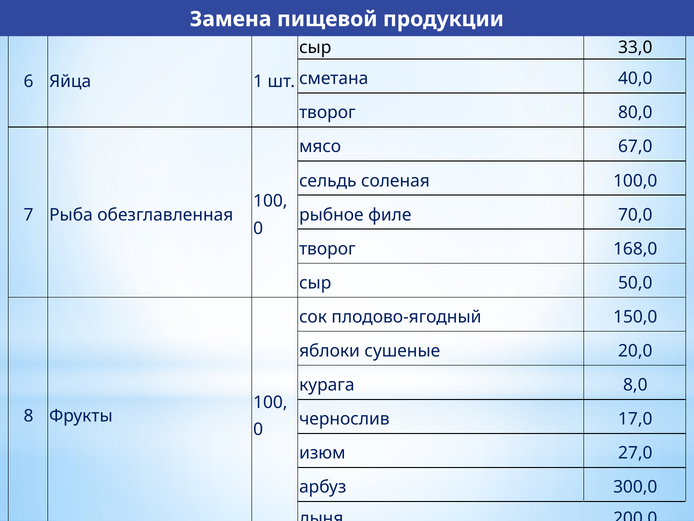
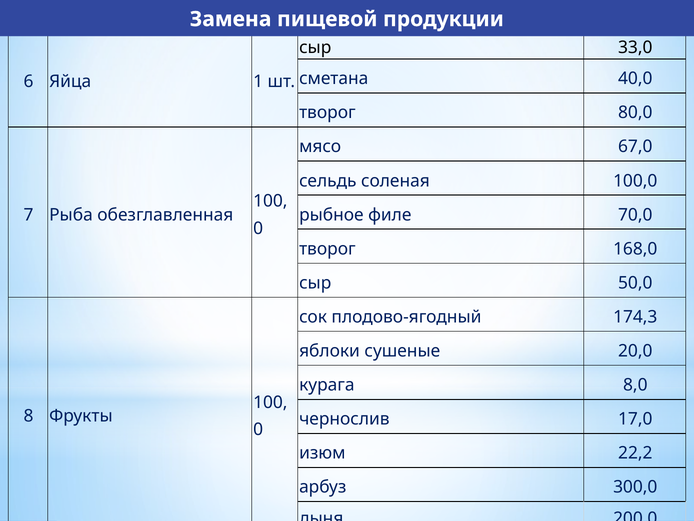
150,0: 150,0 -> 174,3
27,0: 27,0 -> 22,2
